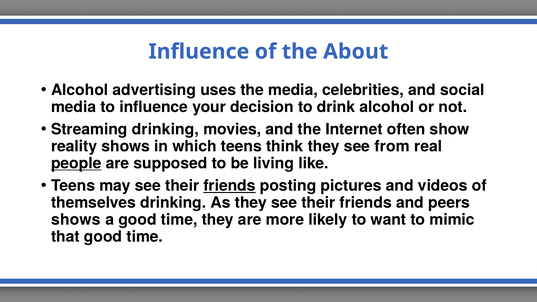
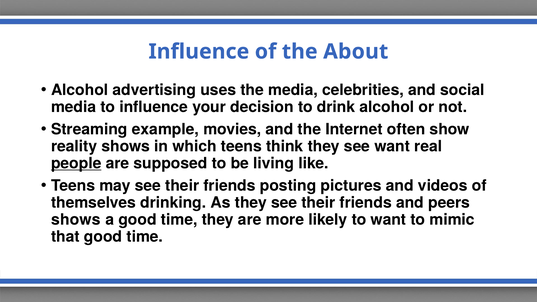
Streaming drinking: drinking -> example
see from: from -> want
friends at (230, 186) underline: present -> none
